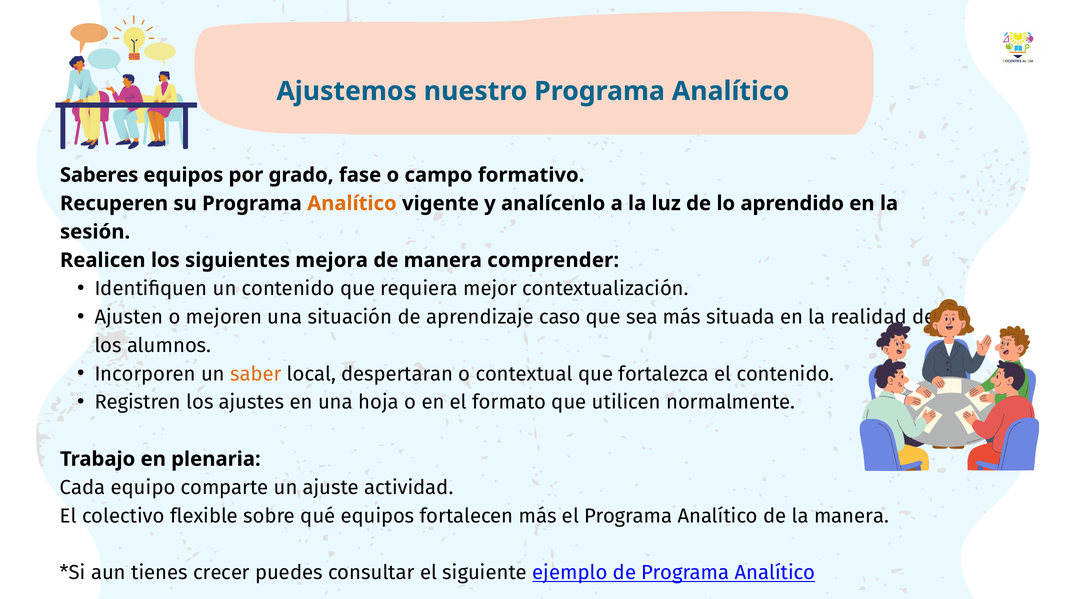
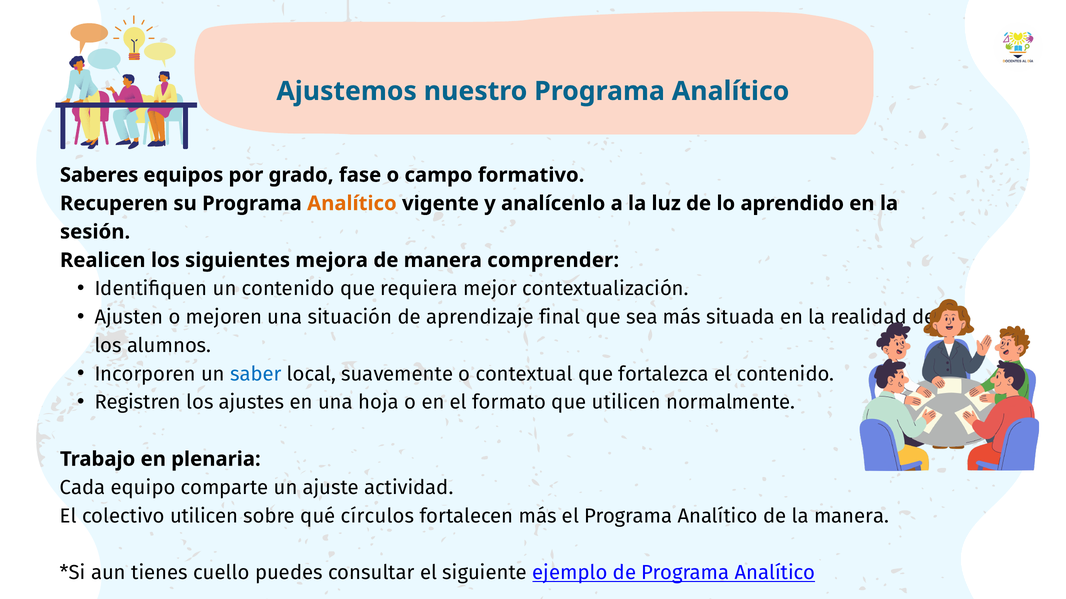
caso: caso -> final
saber colour: orange -> blue
despertaran: despertaran -> suavemente
colectivo flexible: flexible -> utilicen
qué equipos: equipos -> círculos
crecer: crecer -> cuello
